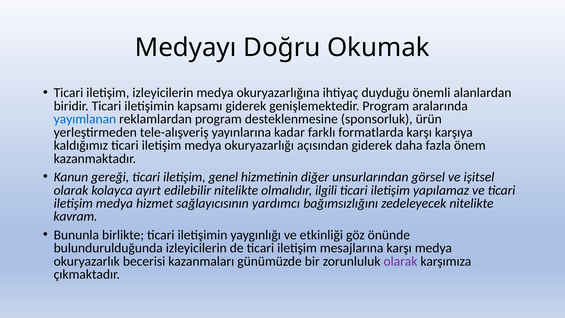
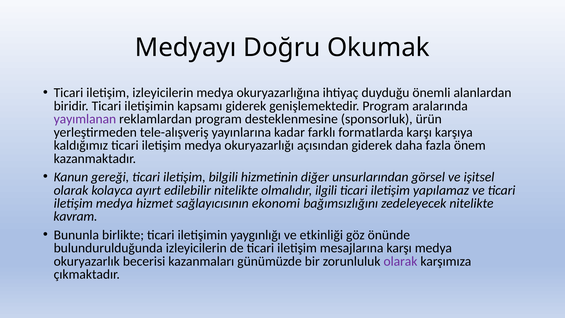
yayımlanan colour: blue -> purple
genel: genel -> bilgili
yardımcı: yardımcı -> ekonomi
